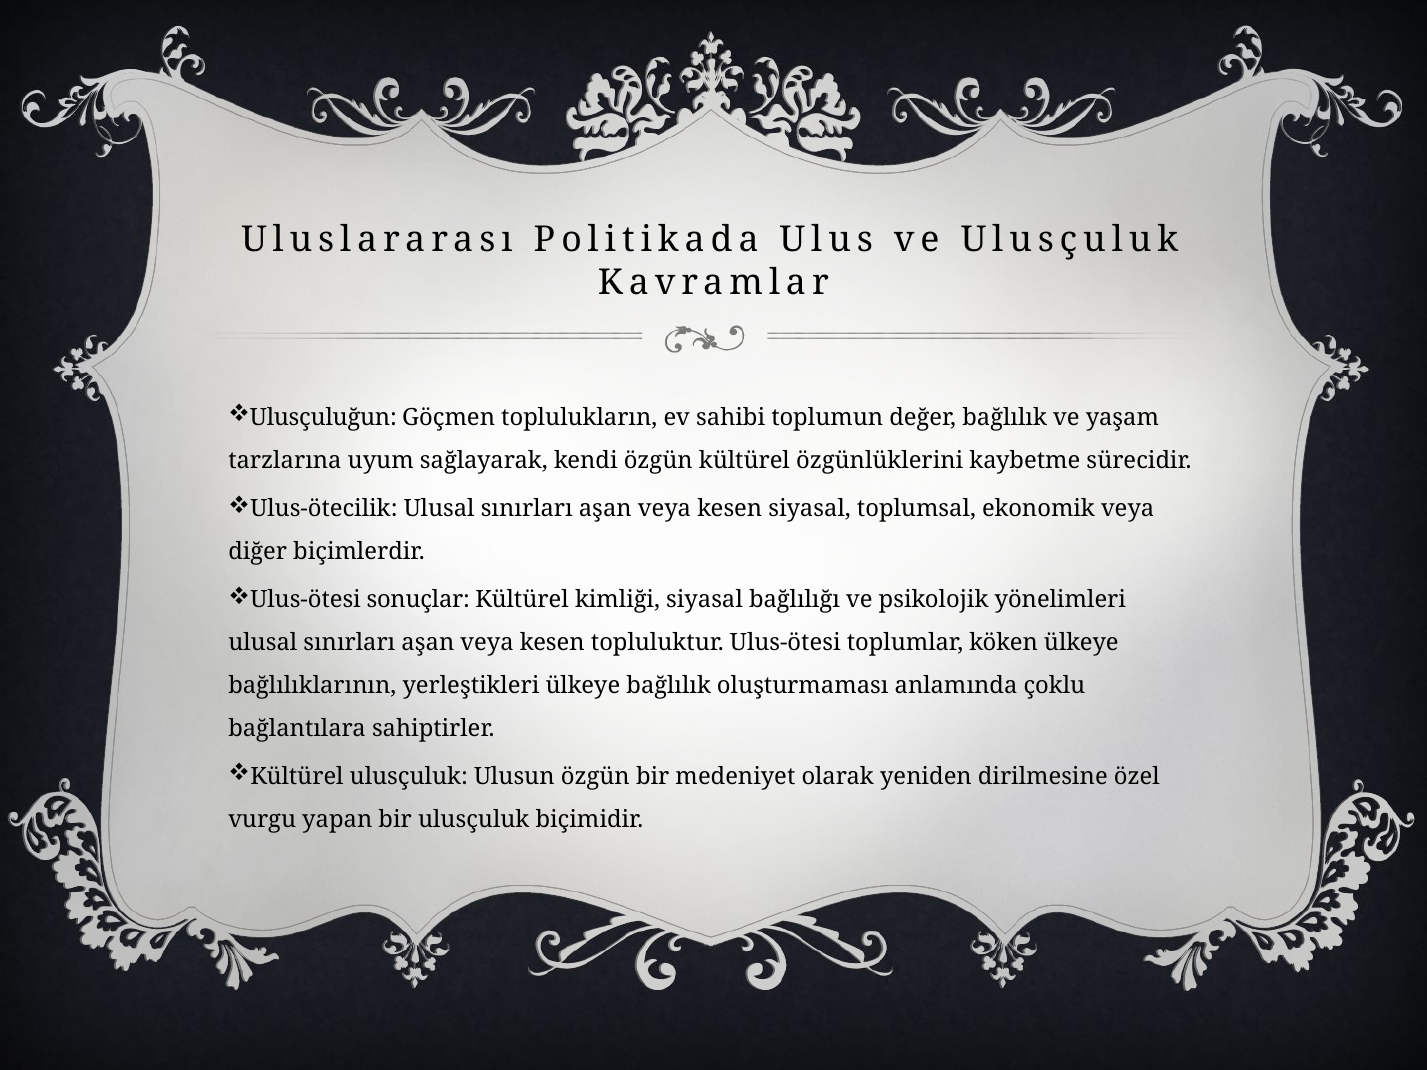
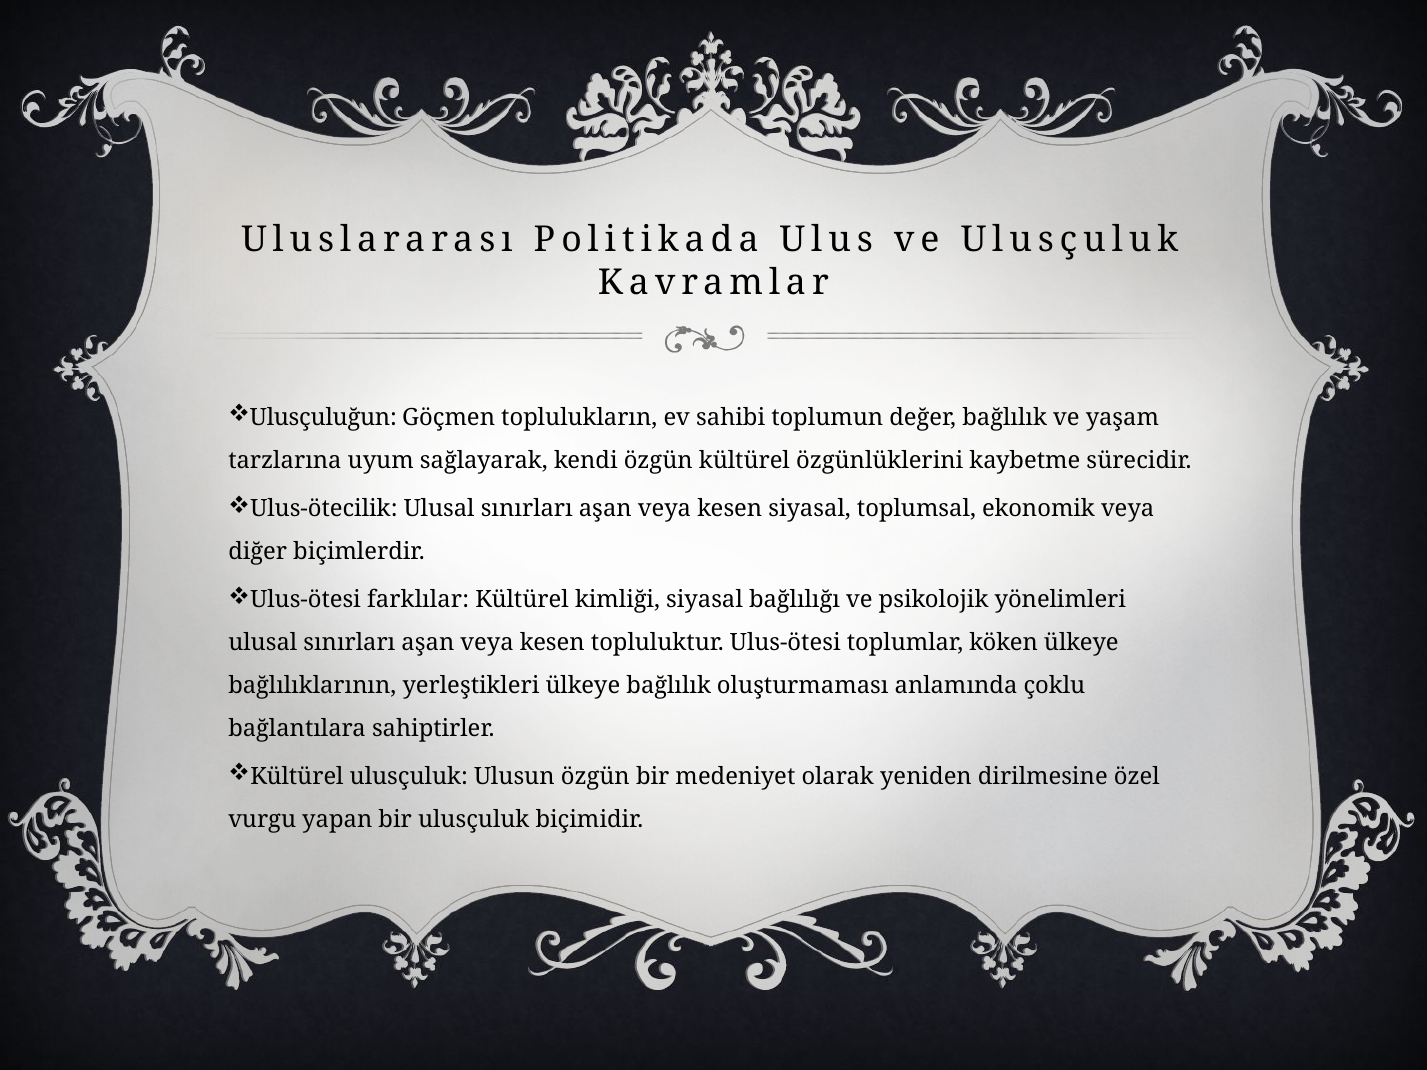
sonuçlar: sonuçlar -> farklılar
